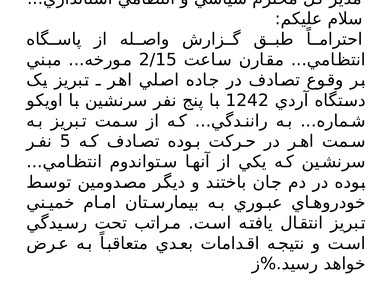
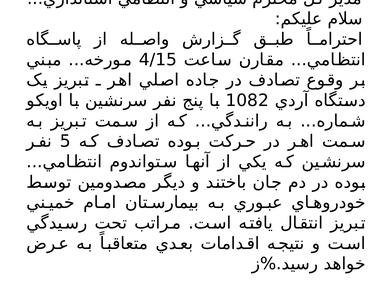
2/15: 2/15 -> 4/15
1242: 1242 -> 1082
